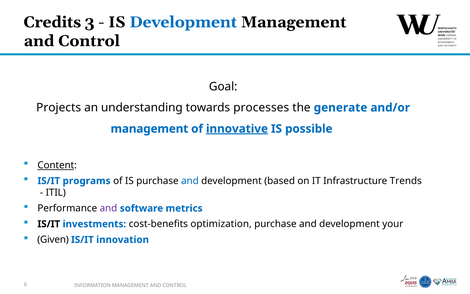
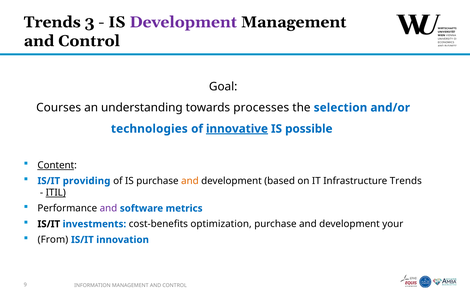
Credits at (52, 22): Credits -> Trends
Development at (183, 22) colour: blue -> purple
Projects: Projects -> Courses
generate: generate -> selection
management at (149, 129): management -> technologies
programs: programs -> providing
and at (190, 181) colour: blue -> orange
ITIL underline: none -> present
Given: Given -> From
